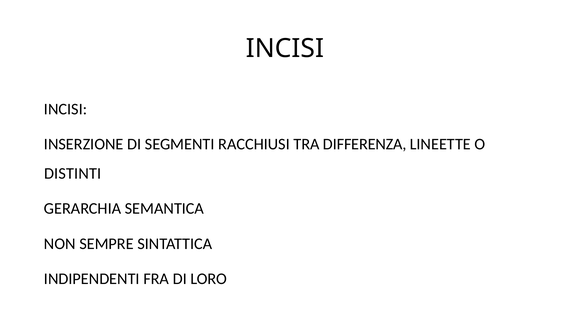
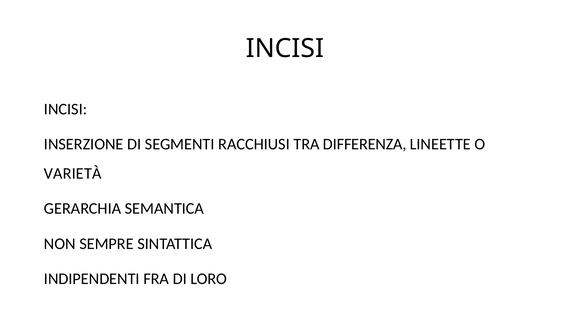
DISTINTI: DISTINTI -> VARIETÀ
